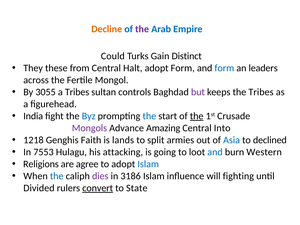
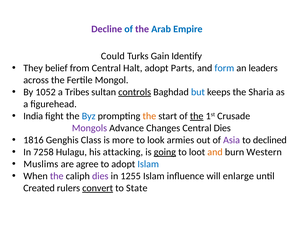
Decline colour: orange -> purple
Distinct: Distinct -> Identify
these: these -> belief
adopt Form: Form -> Parts
3055: 3055 -> 1052
controls underline: none -> present
but colour: purple -> blue
the Tribes: Tribes -> Sharia
the at (149, 116) colour: blue -> orange
Amazing: Amazing -> Changes
Central Into: Into -> Dies
1218: 1218 -> 1816
Faith: Faith -> Class
lands: lands -> more
split: split -> look
Asia colour: blue -> purple
7553: 7553 -> 7258
going underline: none -> present
and at (215, 152) colour: blue -> orange
Religions: Religions -> Muslims
the at (57, 176) colour: blue -> purple
3186: 3186 -> 1255
fighting: fighting -> enlarge
Divided: Divided -> Created
